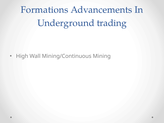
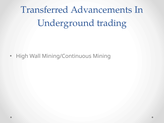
Formations: Formations -> Transferred
